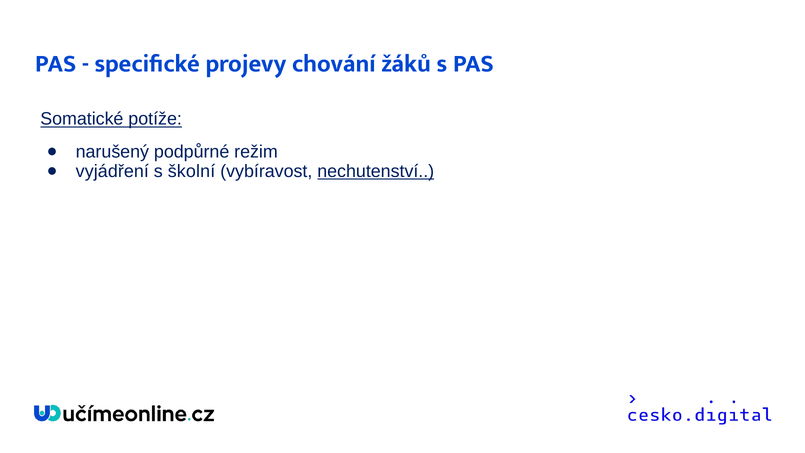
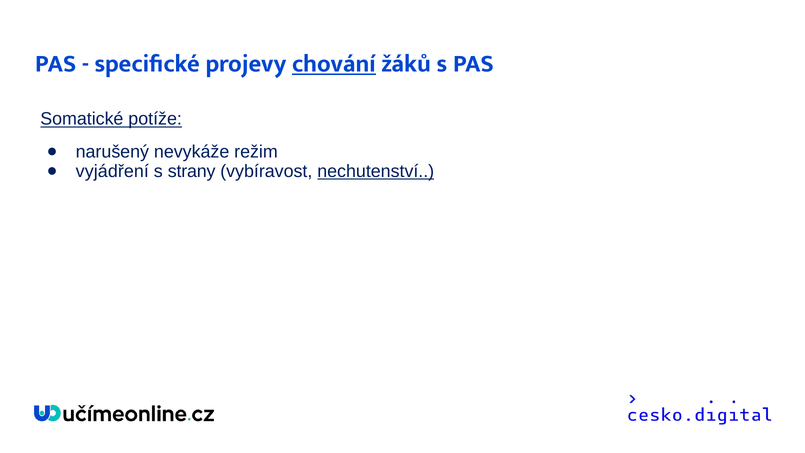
chování underline: none -> present
podpůrné: podpůrné -> nevykáže
školní: školní -> strany
